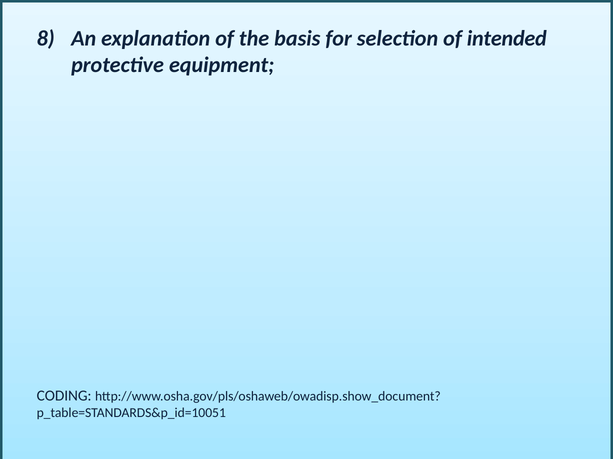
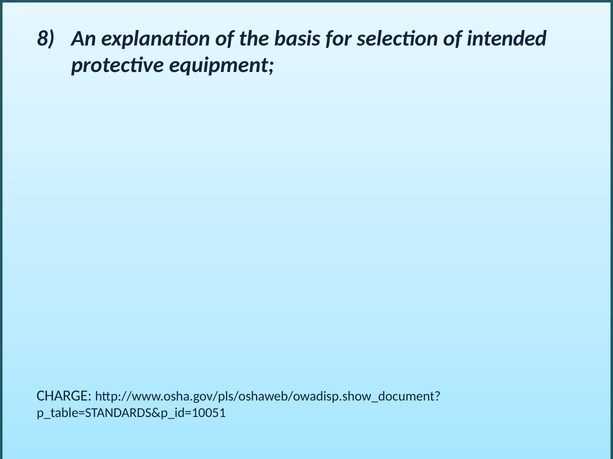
CODING: CODING -> CHARGE
